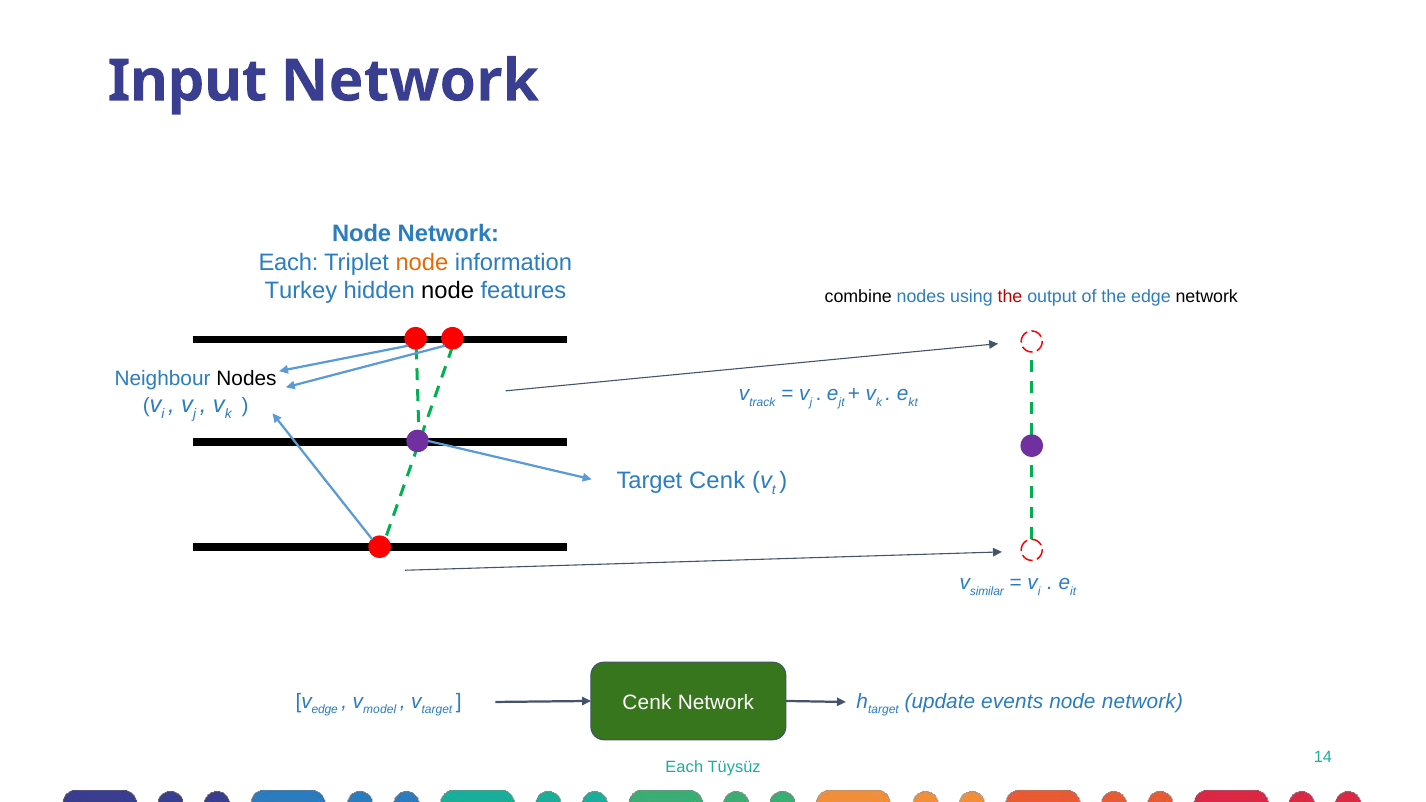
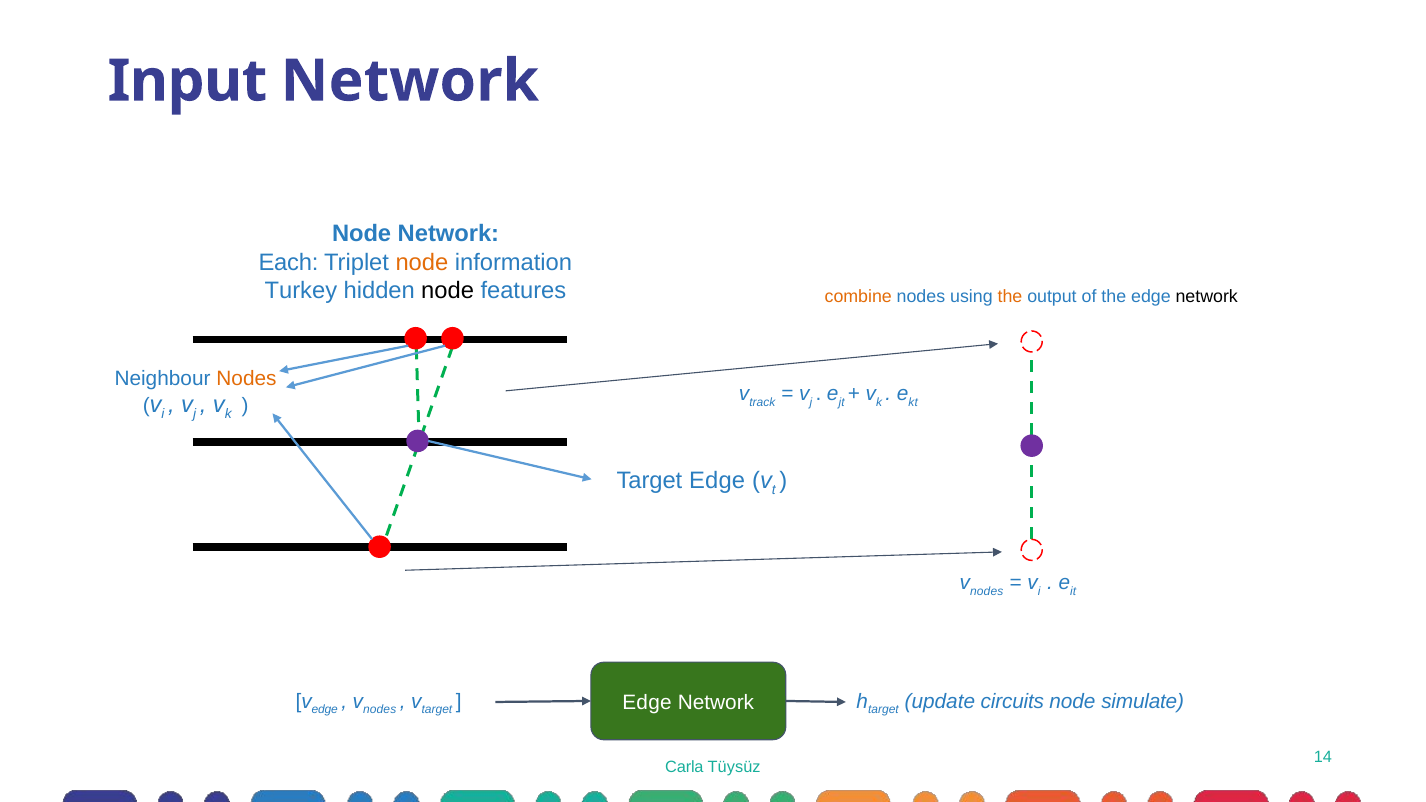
combine colour: black -> orange
the at (1010, 296) colour: red -> orange
Nodes at (246, 378) colour: black -> orange
Target Cenk: Cenk -> Edge
similar at (987, 591): similar -> nodes
model at (380, 710): model -> nodes
events: events -> circuits
network at (1142, 702): network -> simulate
Cenk at (647, 702): Cenk -> Edge
Each at (684, 767): Each -> Carla
